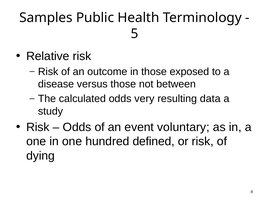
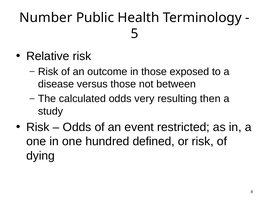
Samples: Samples -> Number
data: data -> then
voluntary: voluntary -> restricted
